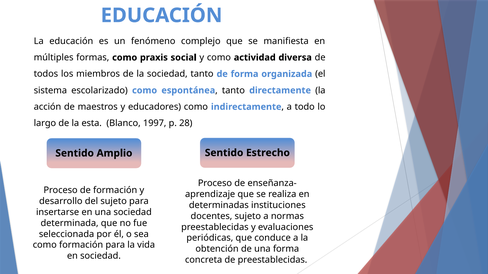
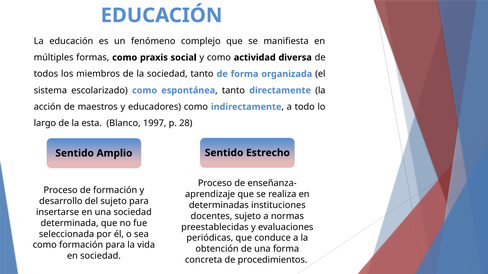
de preestablecidas: preestablecidas -> procedimientos
